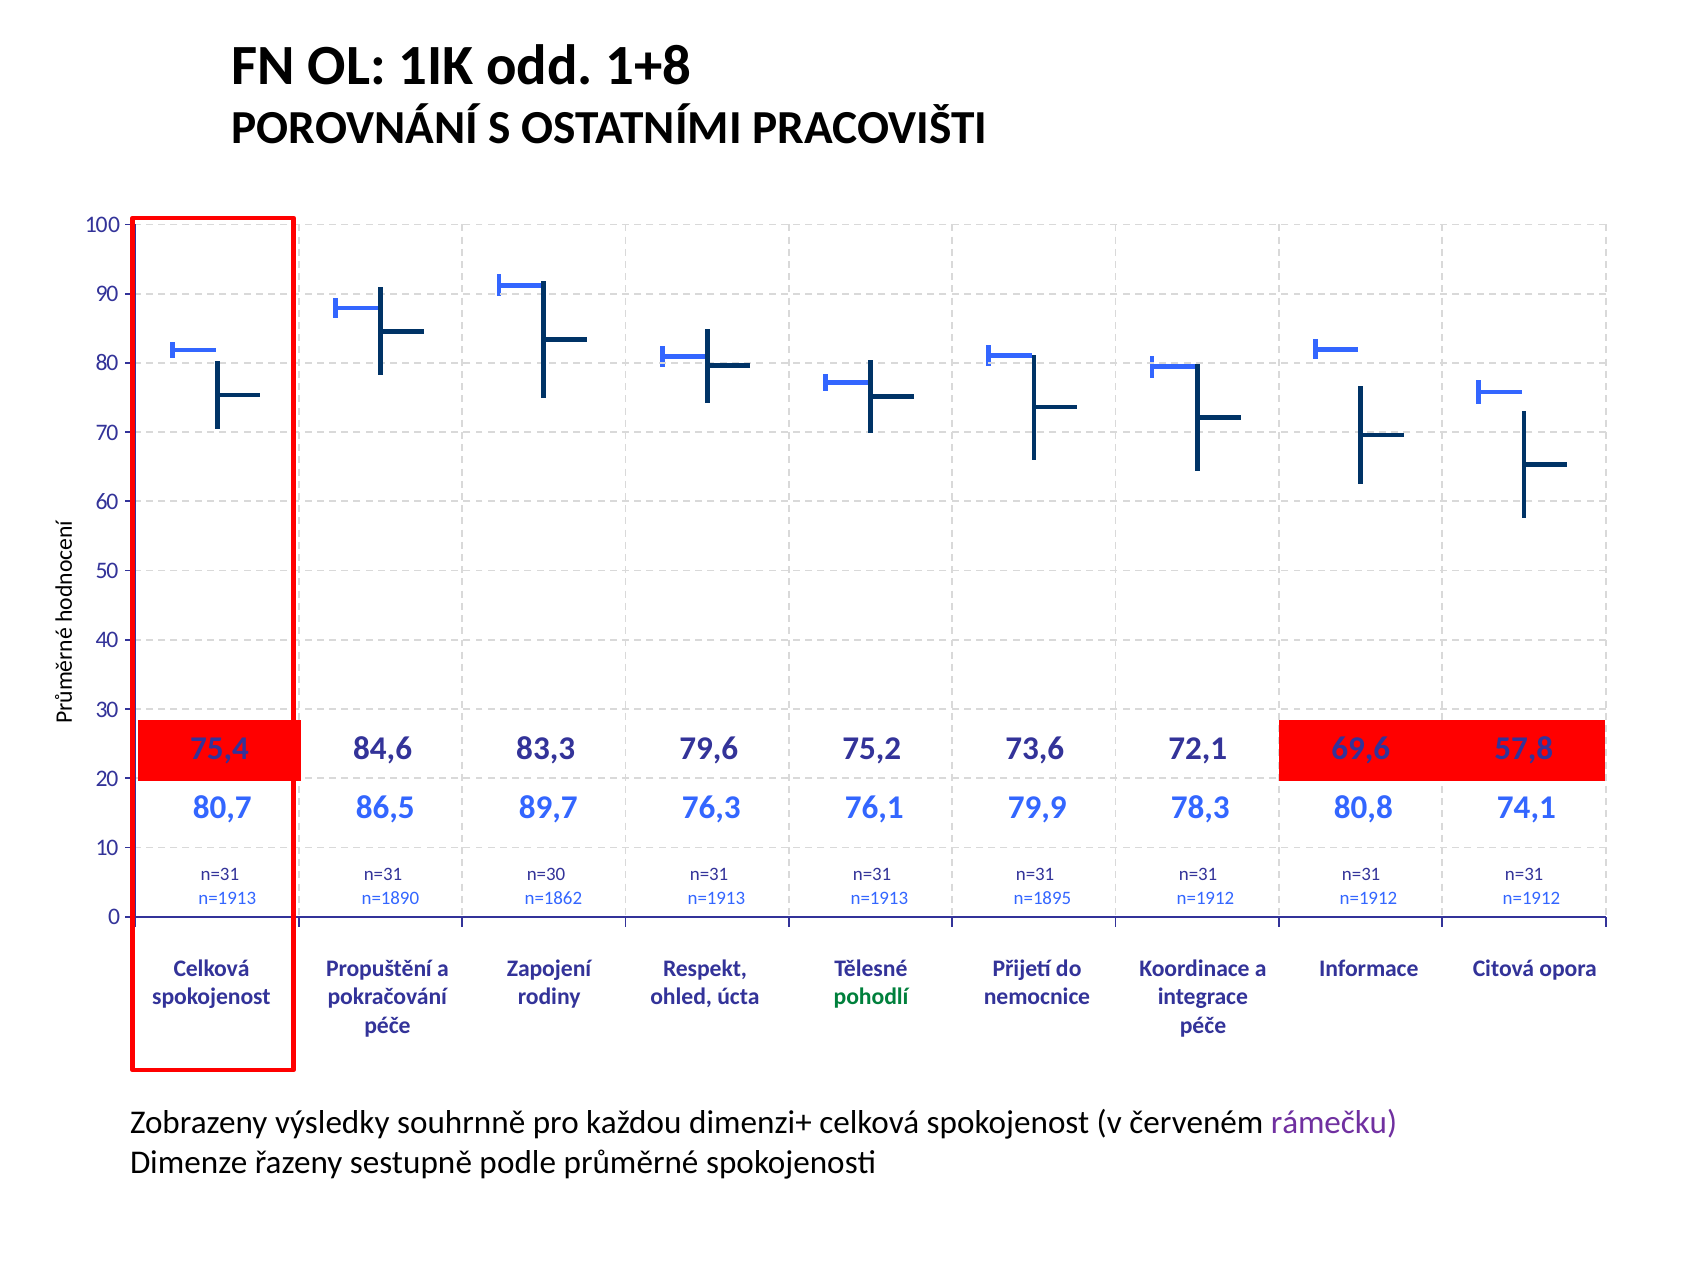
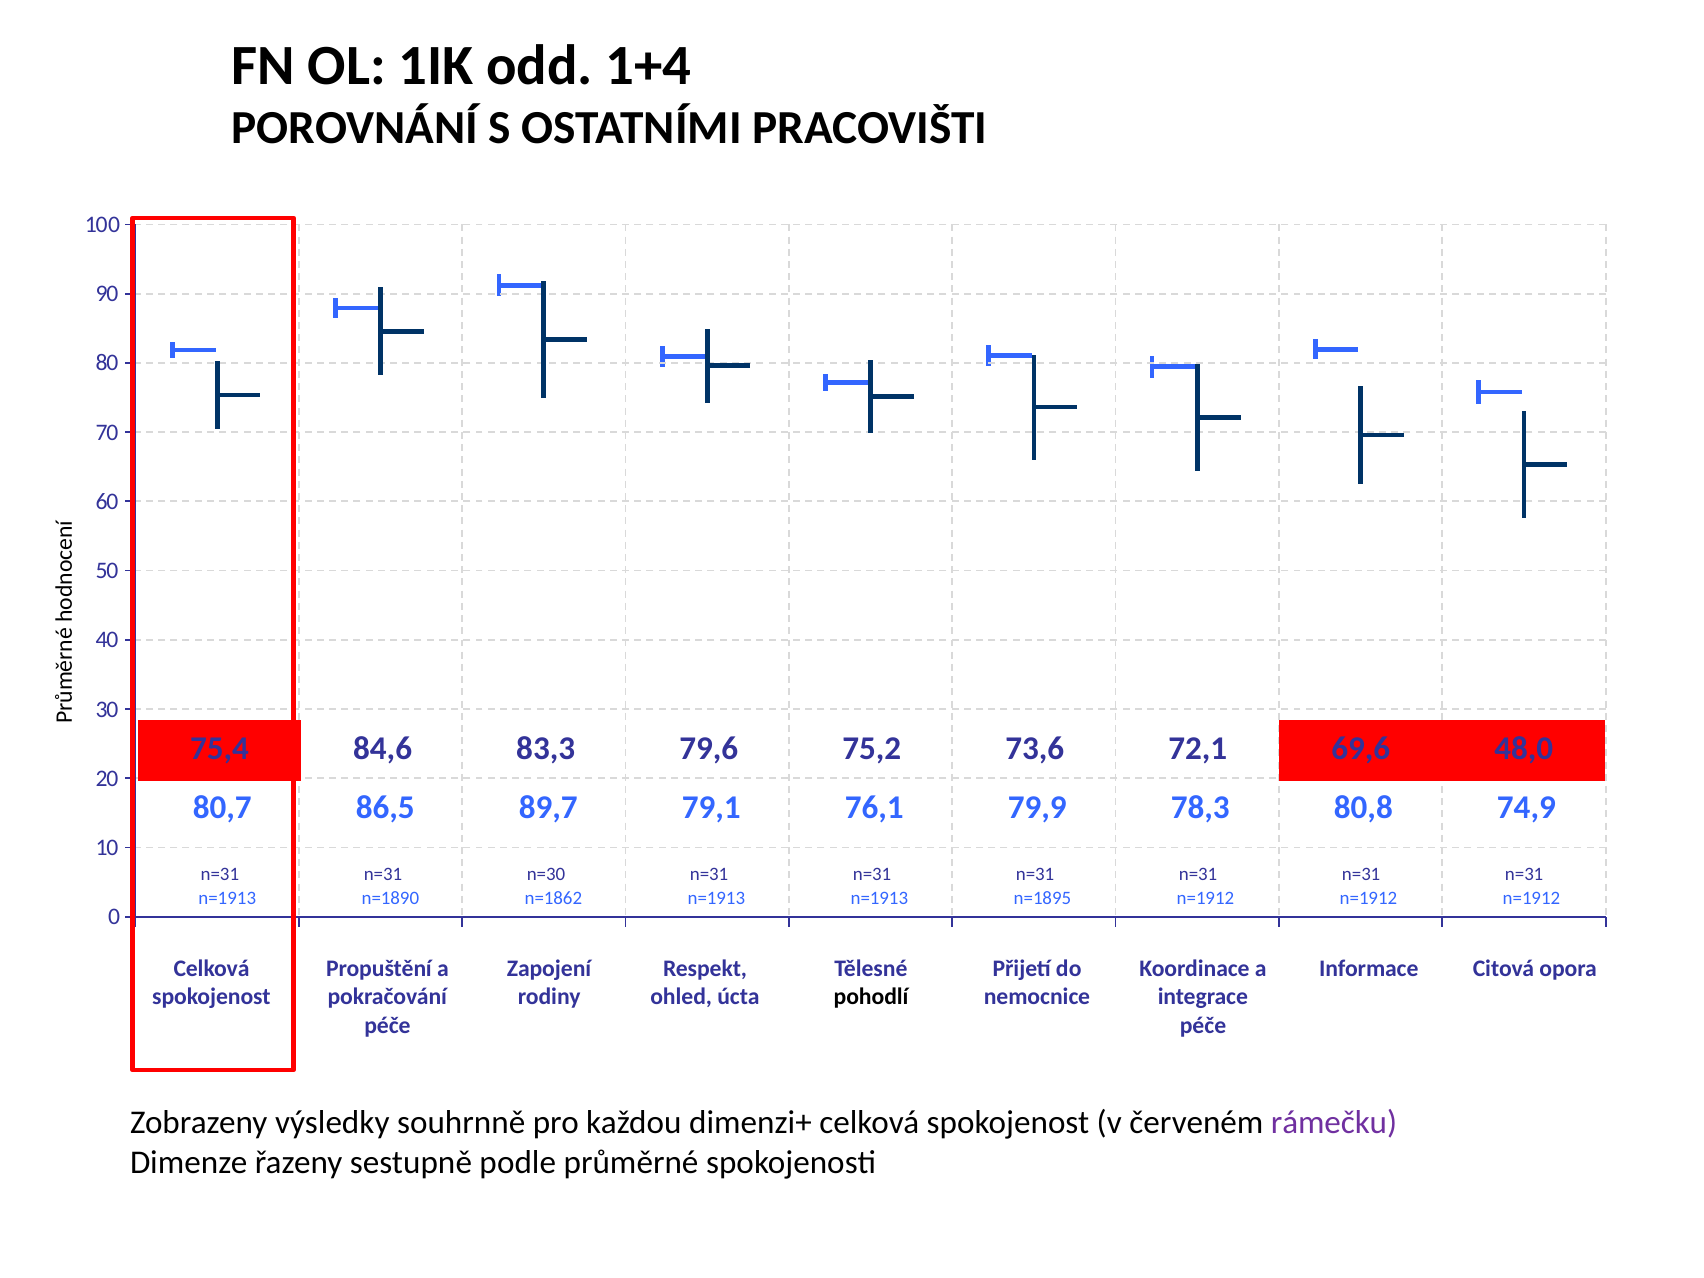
1+8: 1+8 -> 1+4
57,8: 57,8 -> 48,0
76,3: 76,3 -> 79,1
74,1: 74,1 -> 74,9
pohodlí colour: green -> black
